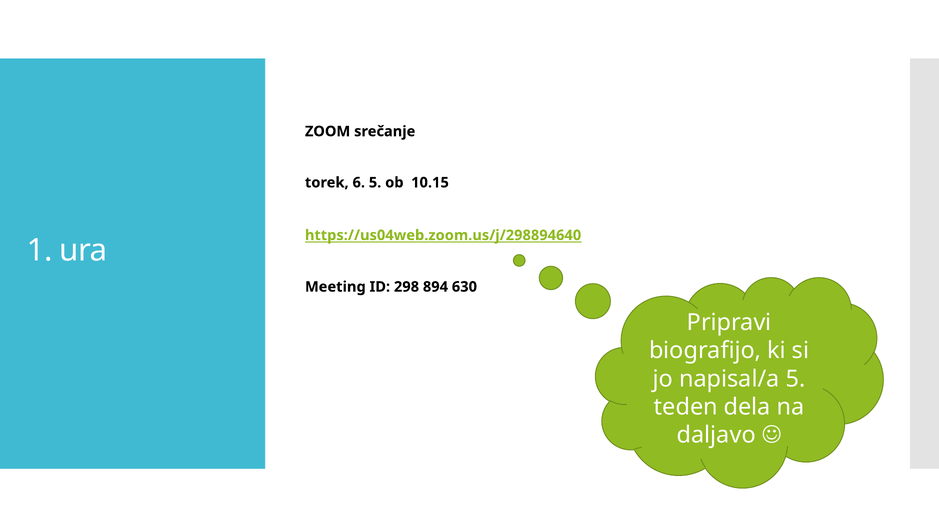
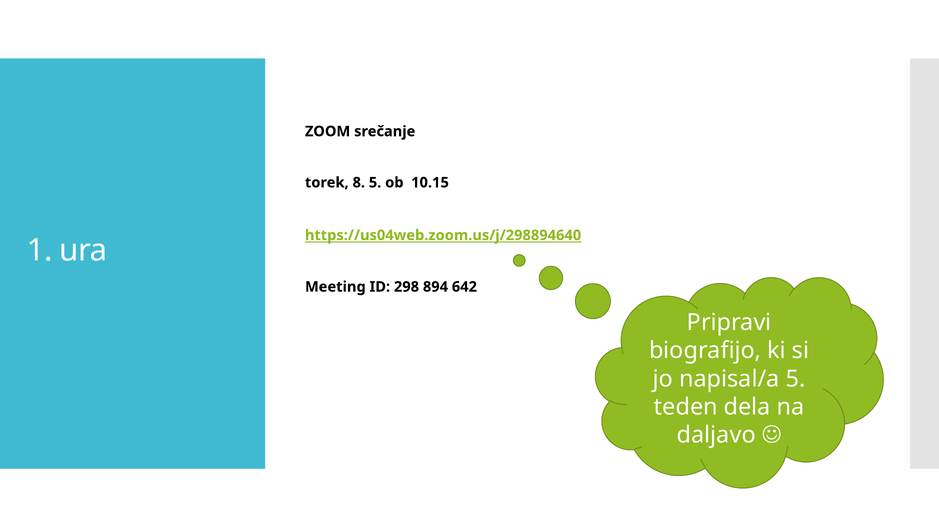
6: 6 -> 8
630: 630 -> 642
